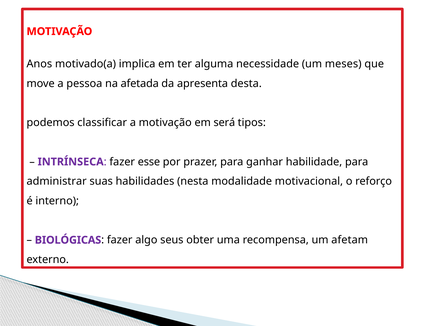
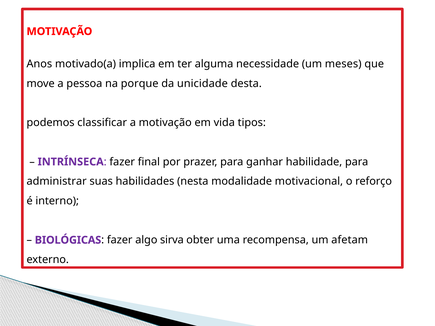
afetada: afetada -> porque
apresenta: apresenta -> unicidade
será: será -> vida
esse: esse -> final
seus: seus -> sirva
